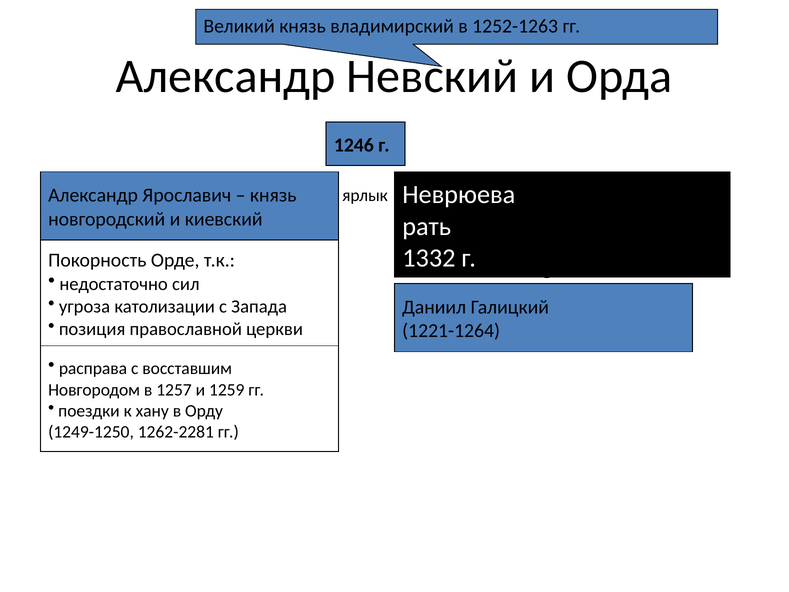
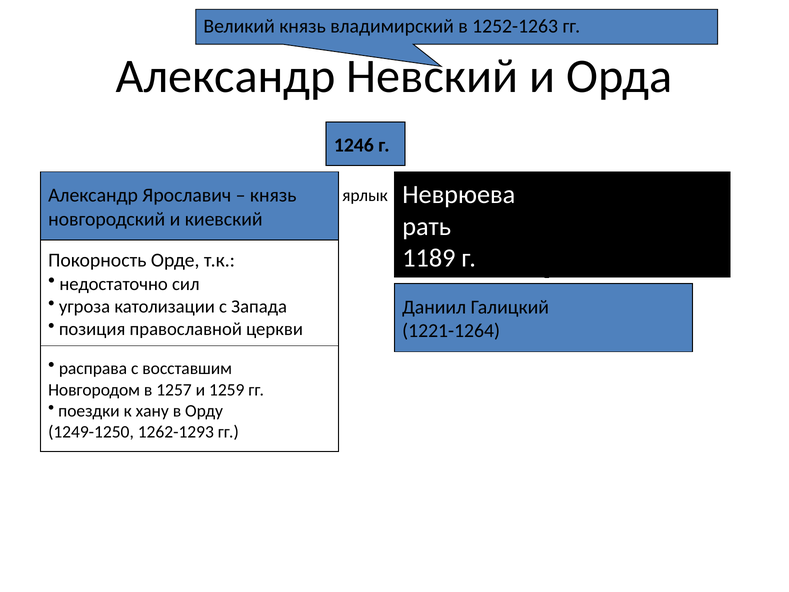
1332: 1332 -> 1189
1262-2281: 1262-2281 -> 1262-1293
